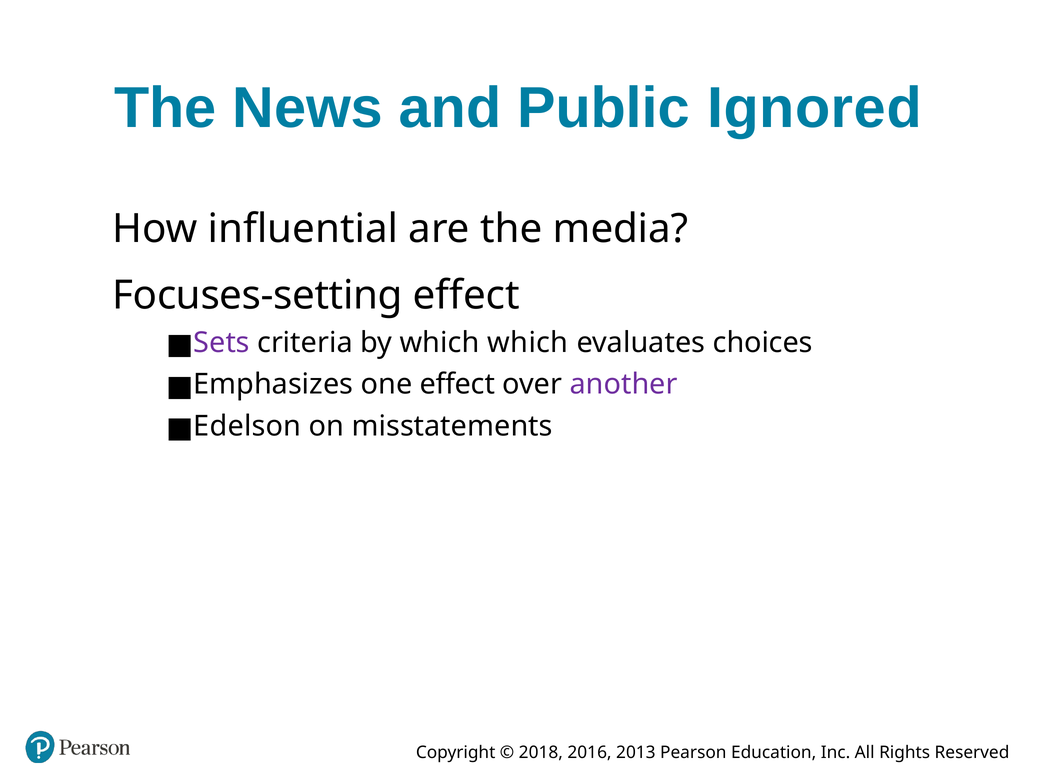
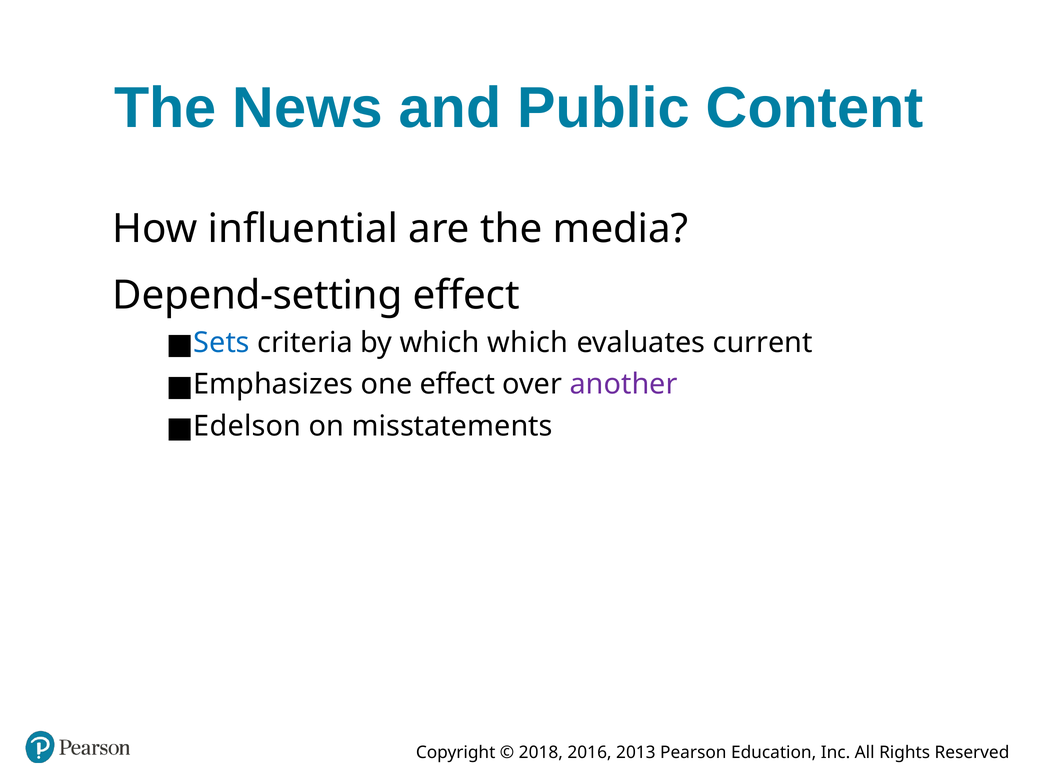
Ignored: Ignored -> Content
Focuses-setting: Focuses-setting -> Depend-setting
Sets colour: purple -> blue
choices: choices -> current
